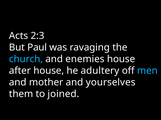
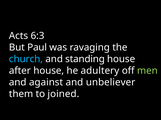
2:3: 2:3 -> 6:3
enemies: enemies -> standing
men colour: light blue -> light green
mother: mother -> against
yourselves: yourselves -> unbeliever
